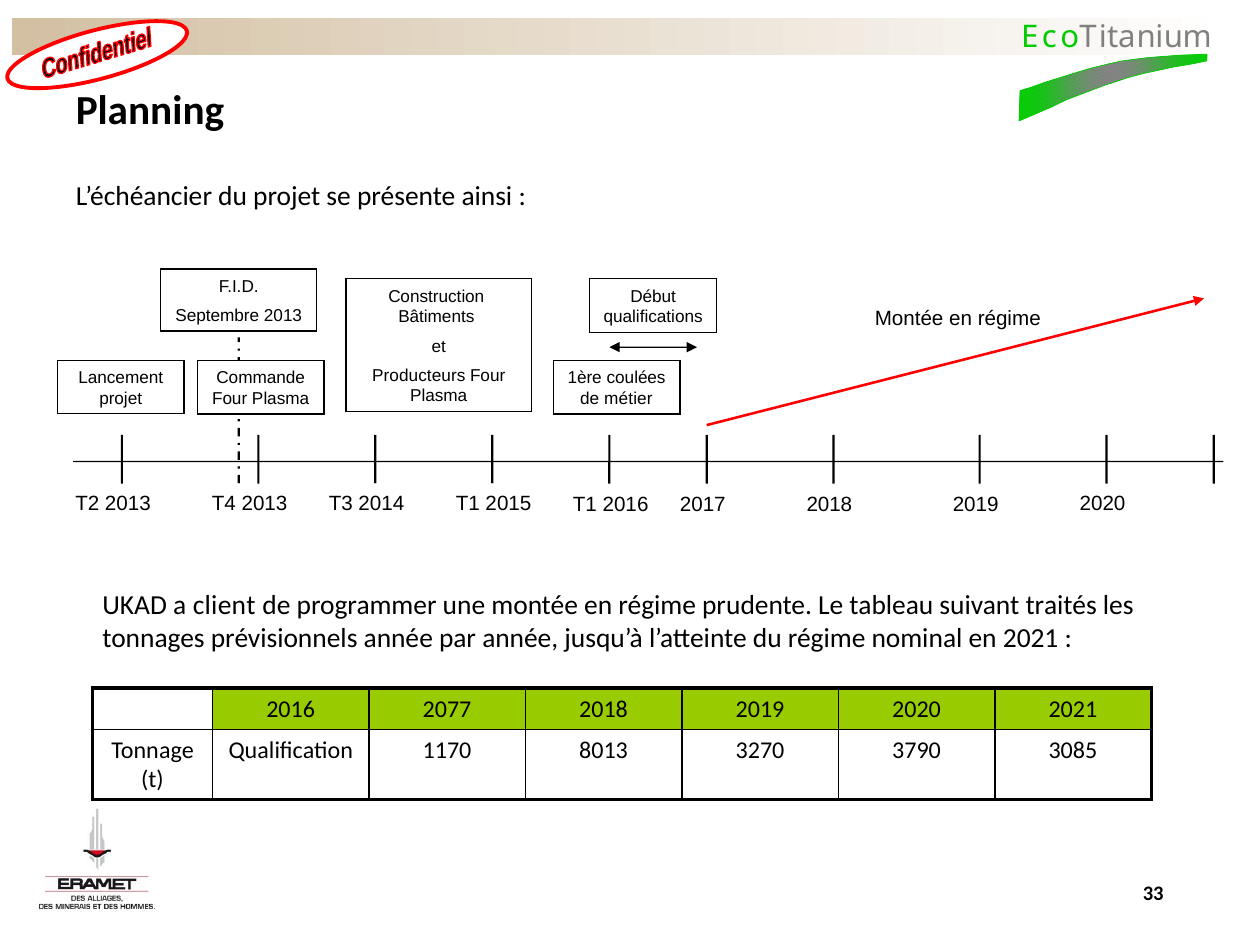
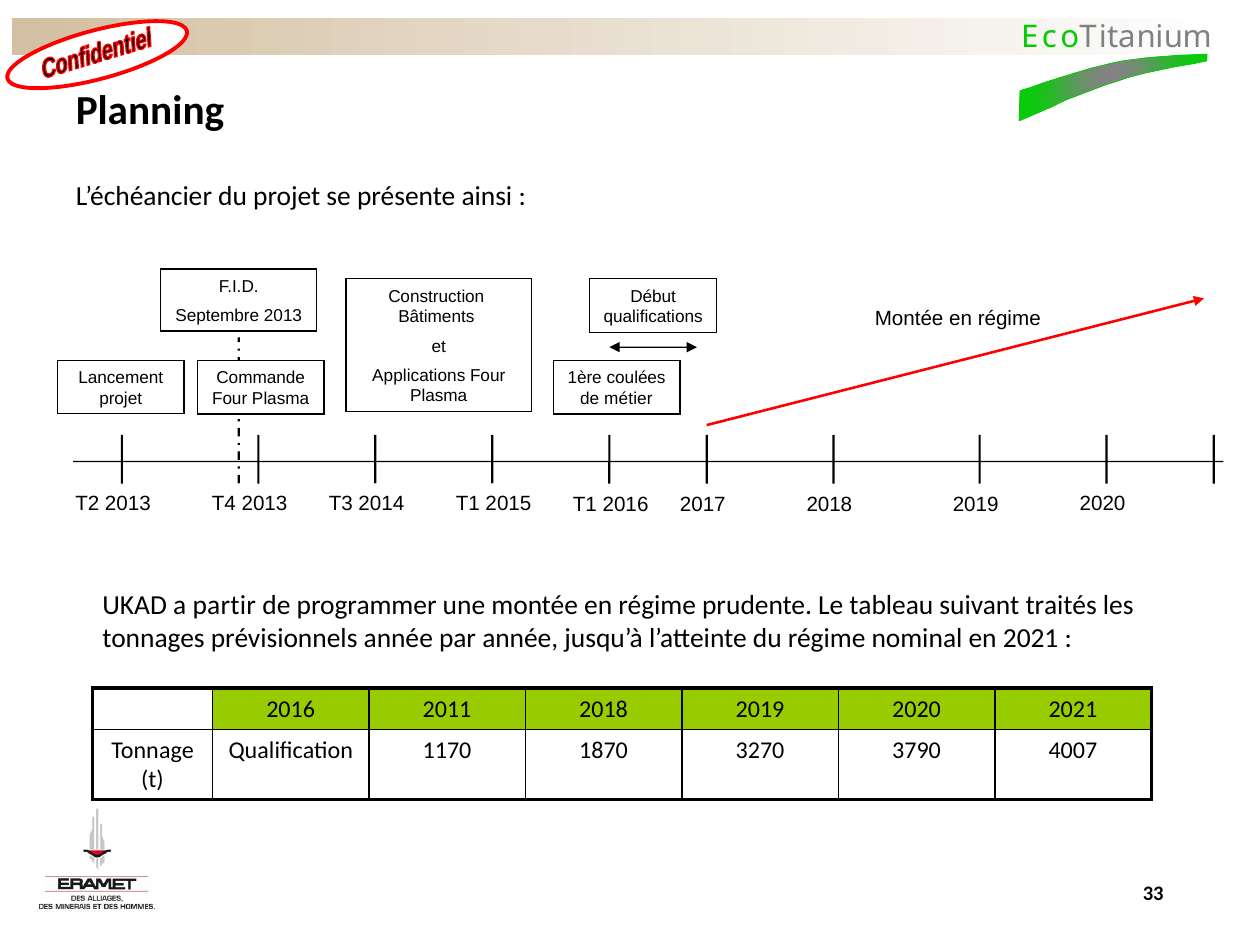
Producteurs: Producteurs -> Applications
client: client -> partir
2077: 2077 -> 2011
8013: 8013 -> 1870
3085: 3085 -> 4007
